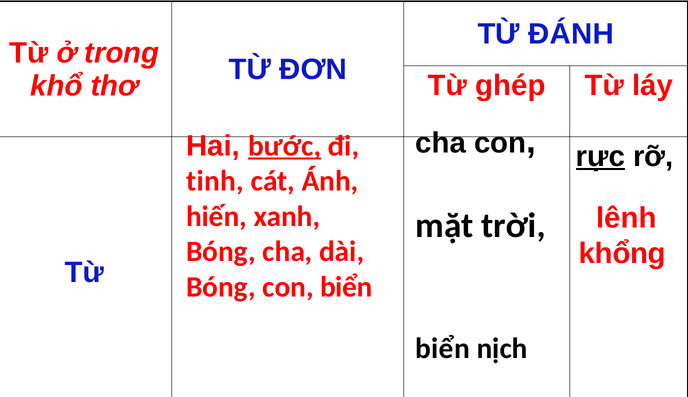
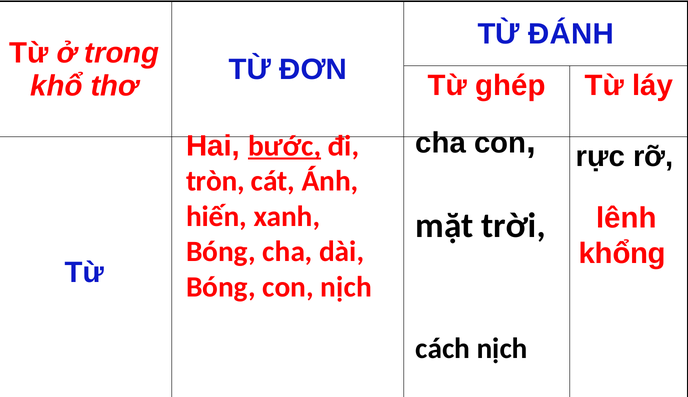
rực underline: present -> none
tinh: tinh -> tròn
con biển: biển -> nịch
biển at (443, 349): biển -> cách
